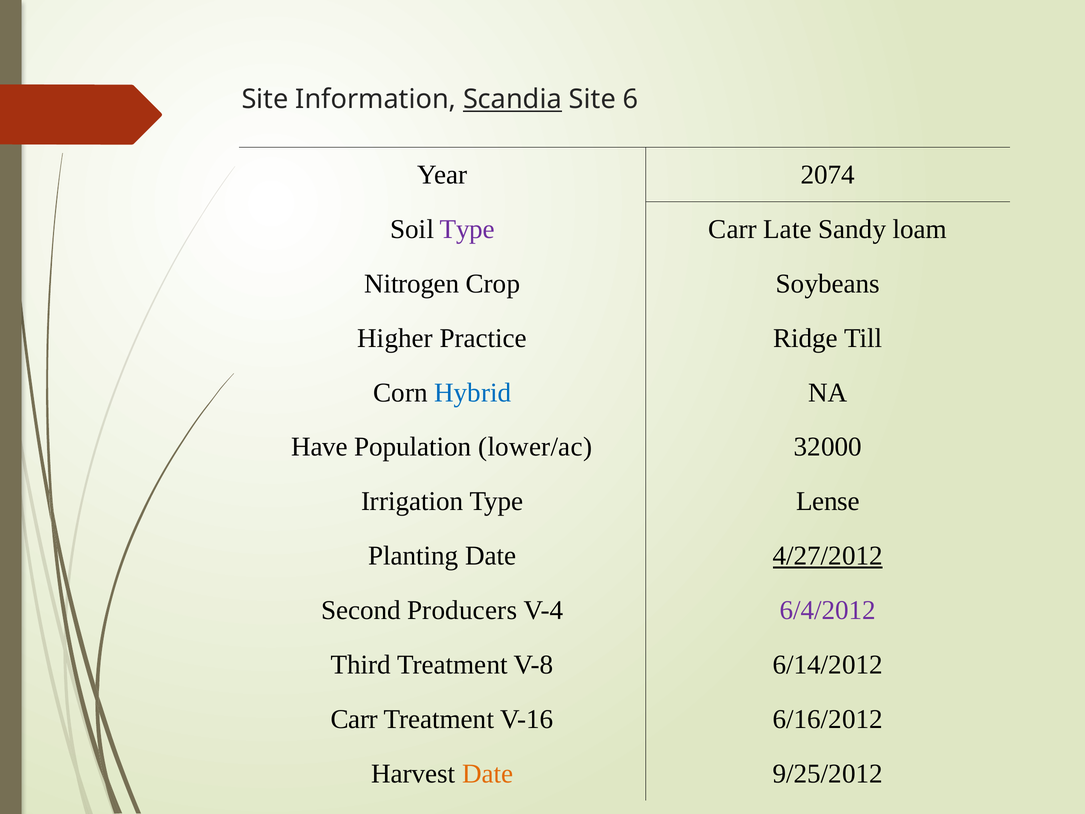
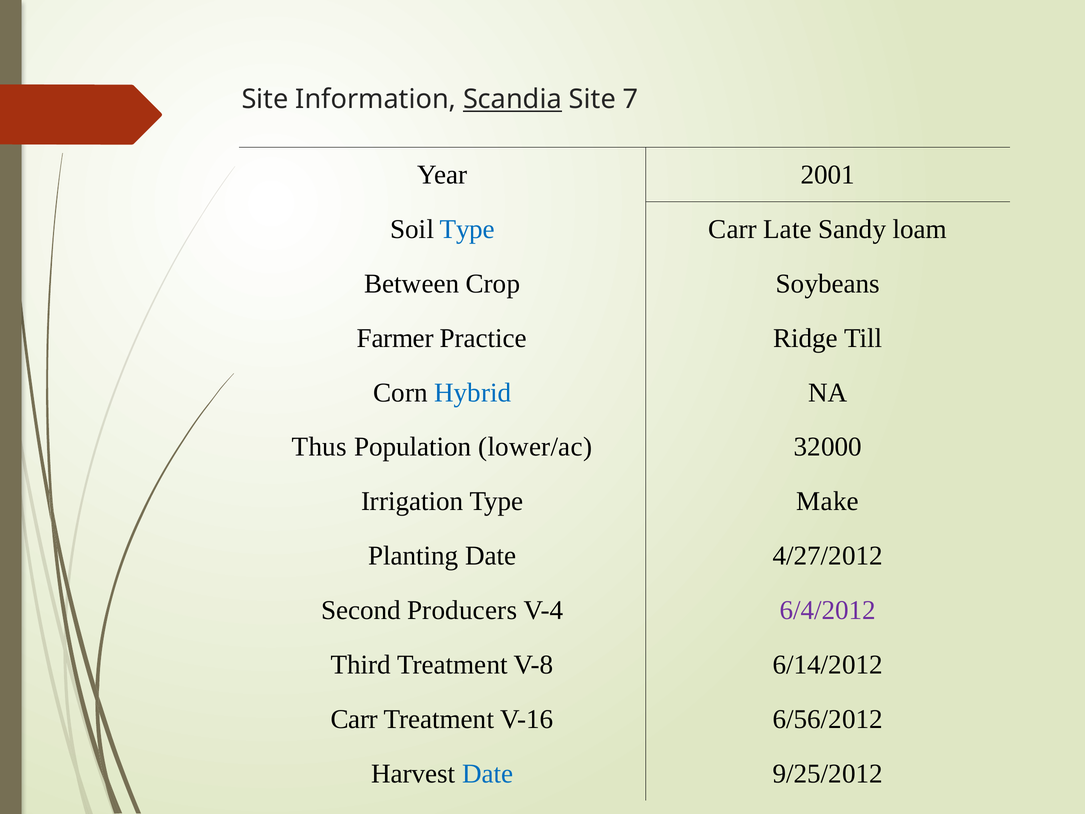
6: 6 -> 7
2074: 2074 -> 2001
Type at (467, 229) colour: purple -> blue
Nitrogen: Nitrogen -> Between
Higher: Higher -> Farmer
Have: Have -> Thus
Lense: Lense -> Make
4/27/2012 underline: present -> none
6/16/2012: 6/16/2012 -> 6/56/2012
Date at (488, 773) colour: orange -> blue
